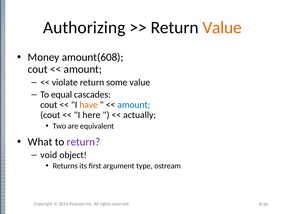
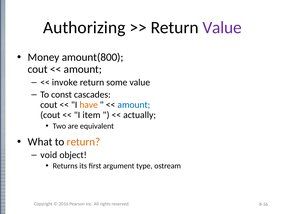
Value at (222, 28) colour: orange -> purple
amount(608: amount(608 -> amount(800
violate: violate -> invoke
equal: equal -> const
here: here -> item
return at (84, 142) colour: purple -> orange
